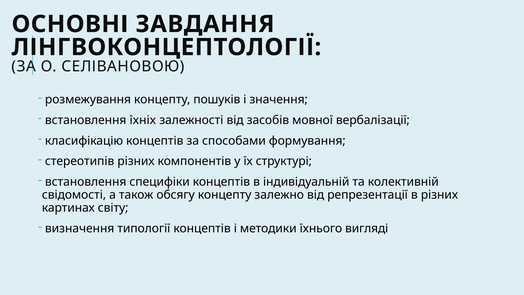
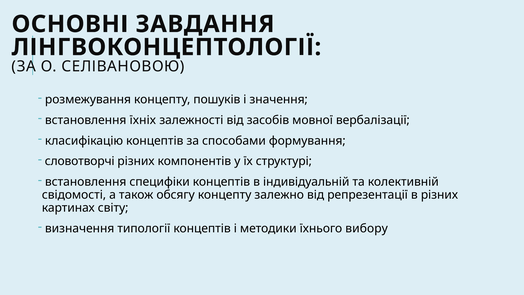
стереотипів: стереотипів -> словотворчі
вигляді: вигляді -> вибору
